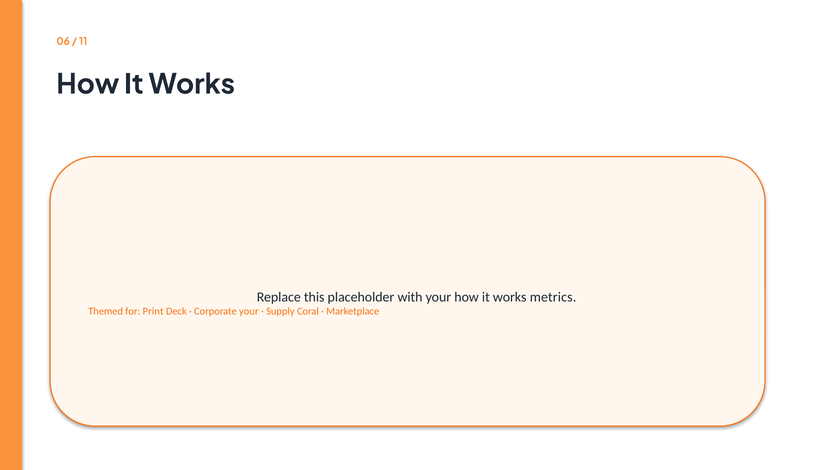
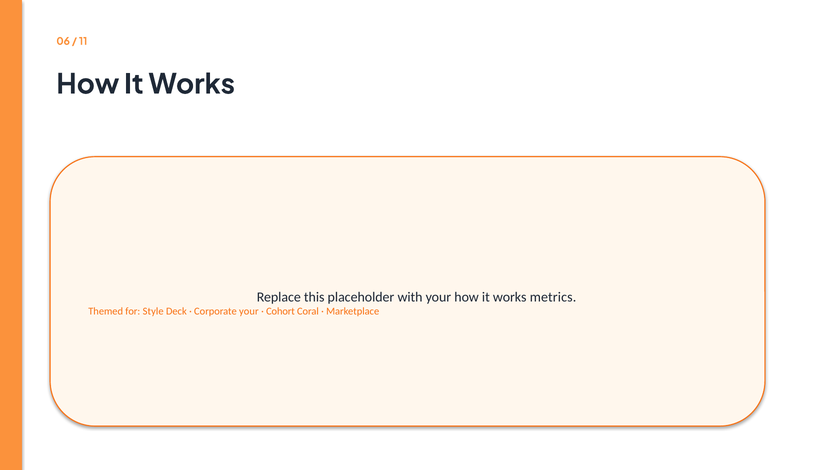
Print: Print -> Style
Supply: Supply -> Cohort
